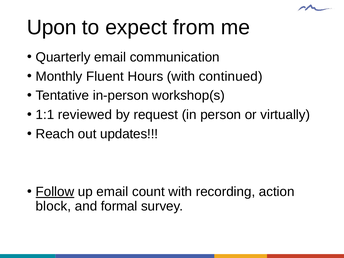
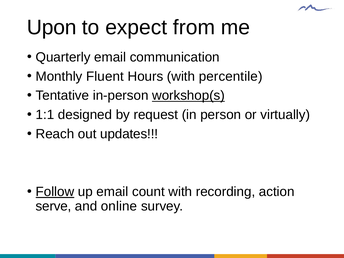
continued: continued -> percentile
workshop(s underline: none -> present
reviewed: reviewed -> designed
block: block -> serve
formal: formal -> online
